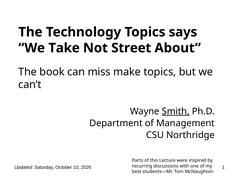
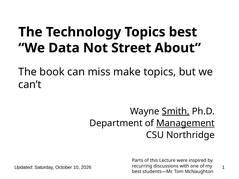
Topics says: says -> best
Take: Take -> Data
Management underline: none -> present
